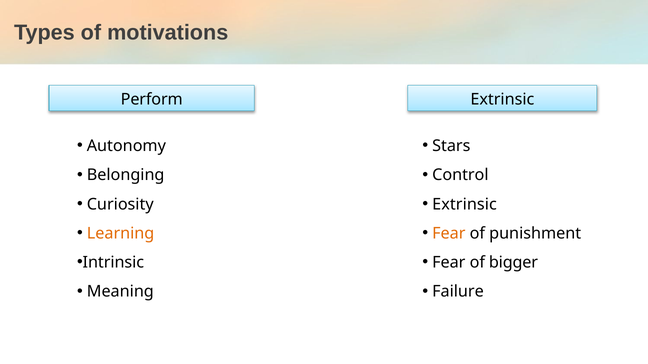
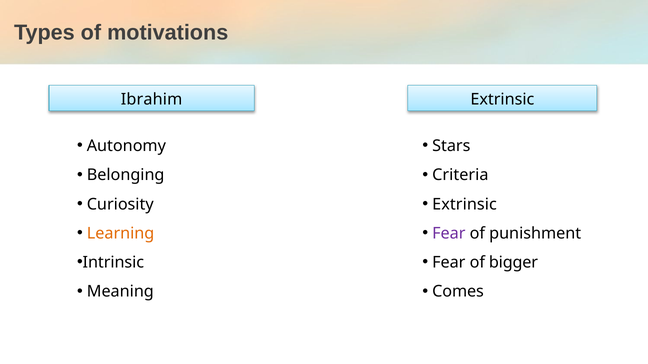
Perform: Perform -> Ibrahim
Control: Control -> Criteria
Fear at (449, 234) colour: orange -> purple
Failure: Failure -> Comes
